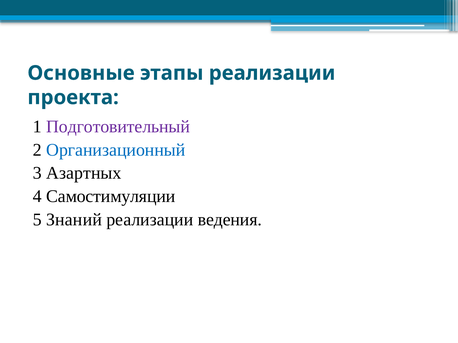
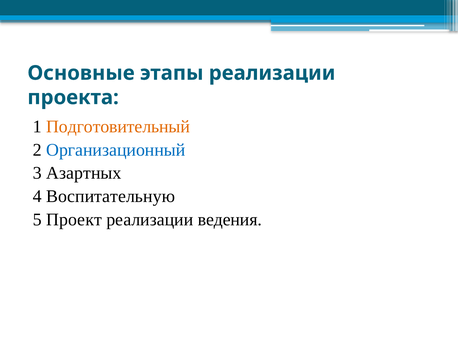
Подготовительный colour: purple -> orange
Самостимуляции: Самостимуляции -> Воспитательную
Знаний: Знаний -> Проект
